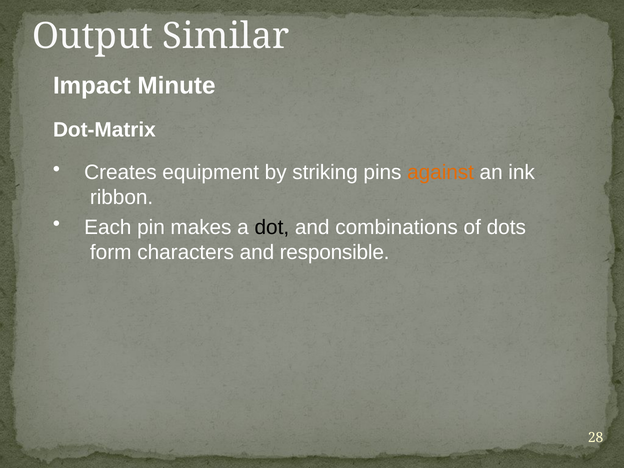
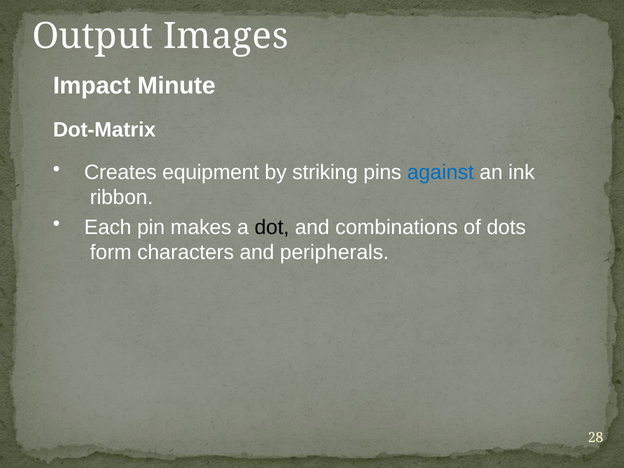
Similar: Similar -> Images
against colour: orange -> blue
responsible: responsible -> peripherals
